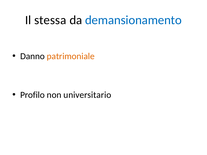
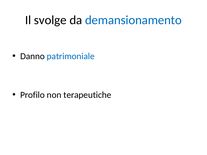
stessa: stessa -> svolge
patrimoniale colour: orange -> blue
universitario: universitario -> terapeutiche
